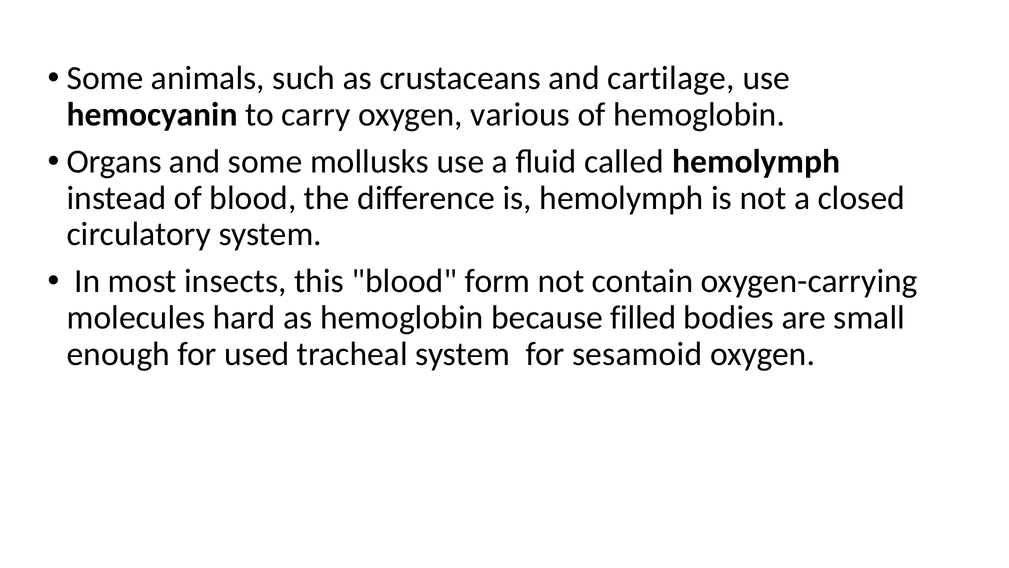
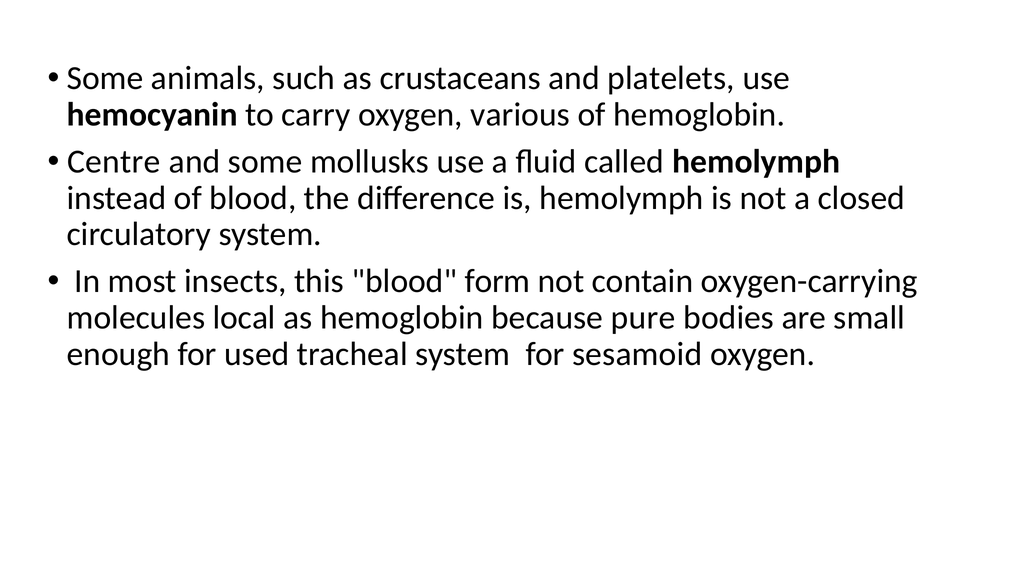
cartilage: cartilage -> platelets
Organs: Organs -> Centre
hard: hard -> local
filled: filled -> pure
